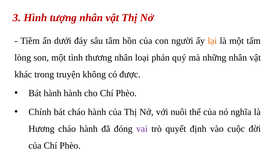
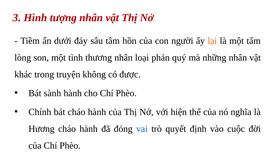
Bát hành: hành -> sành
nuôi: nuôi -> hiện
vai colour: purple -> blue
